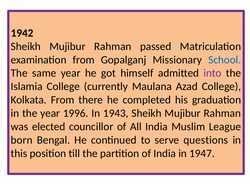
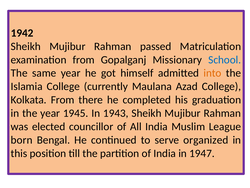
into colour: purple -> orange
1996: 1996 -> 1945
questions: questions -> organized
